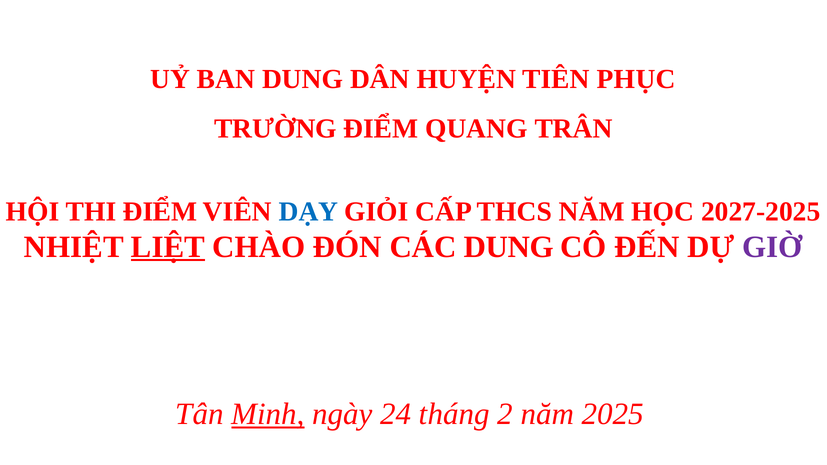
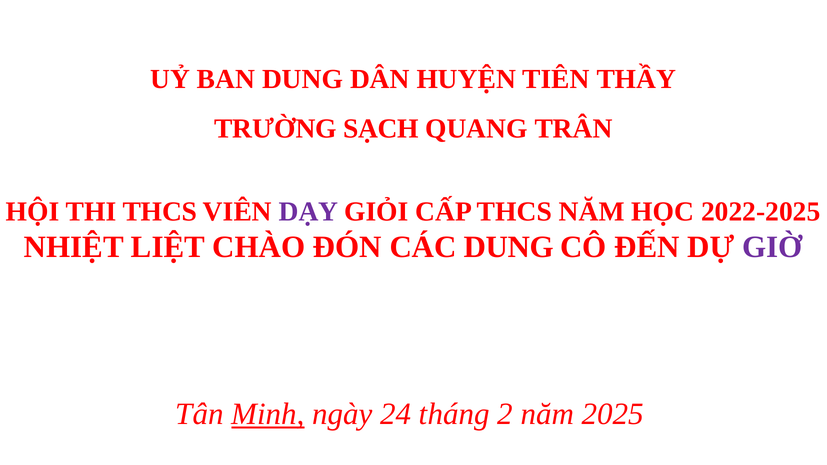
PHỤC: PHỤC -> THẦY
TRƯỜNG ĐIỂM: ĐIỂM -> SẠCH
THI ĐIỂM: ĐIỂM -> THCS
DẠY colour: blue -> purple
2027-2025: 2027-2025 -> 2022-2025
LIỆT underline: present -> none
